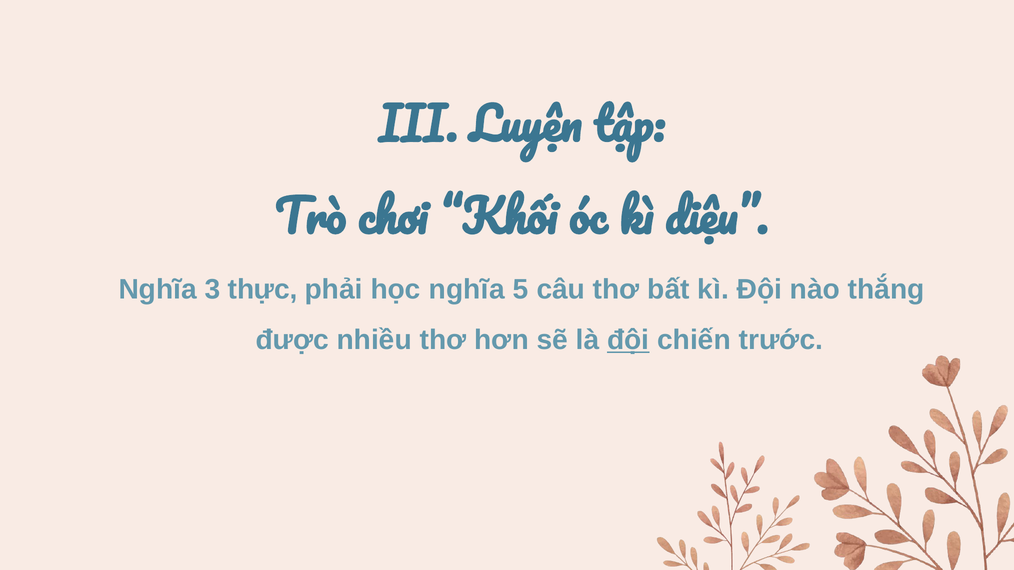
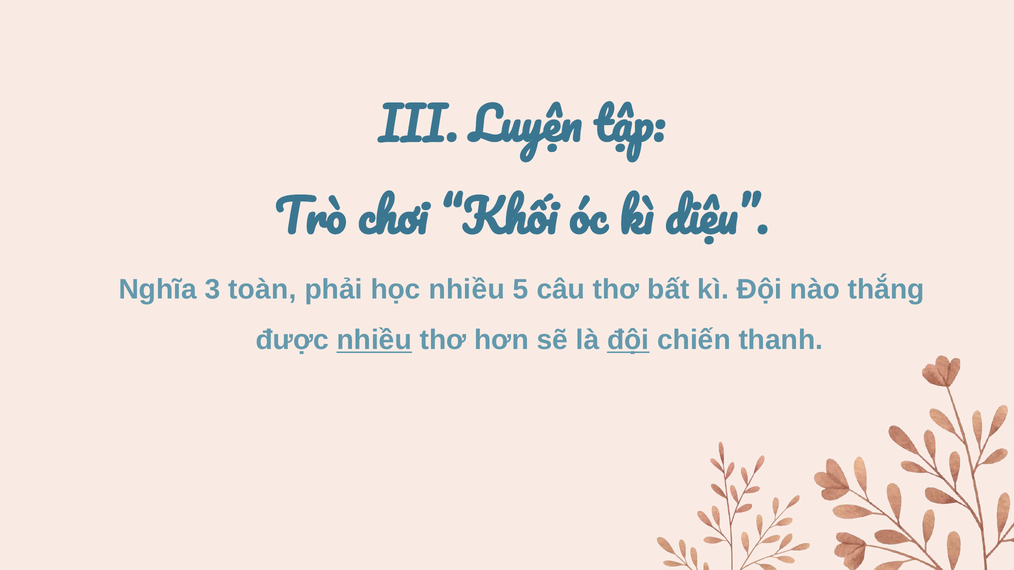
thực: thực -> toàn
học nghĩa: nghĩa -> nhiều
nhiều at (374, 340) underline: none -> present
trước: trước -> thanh
